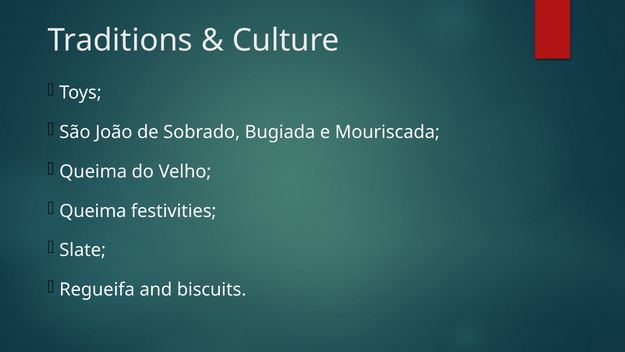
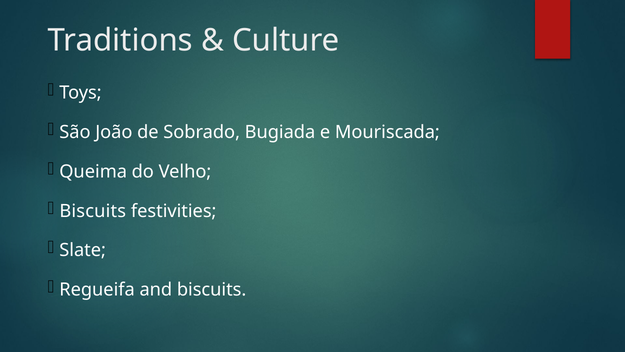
Queima at (93, 211): Queima -> Biscuits
